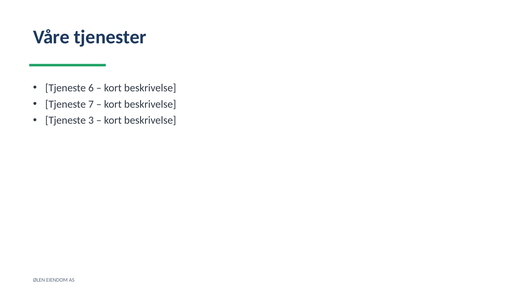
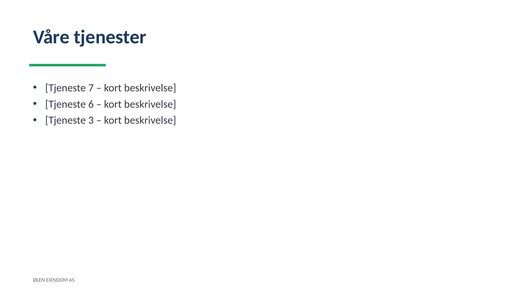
6: 6 -> 7
7: 7 -> 6
